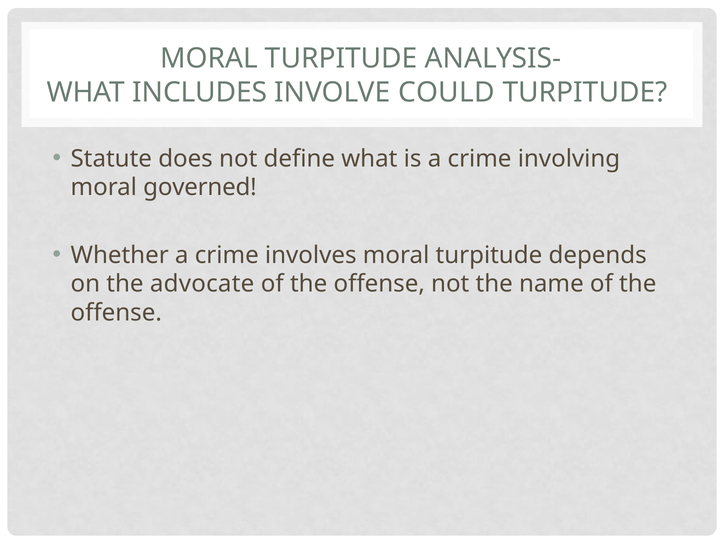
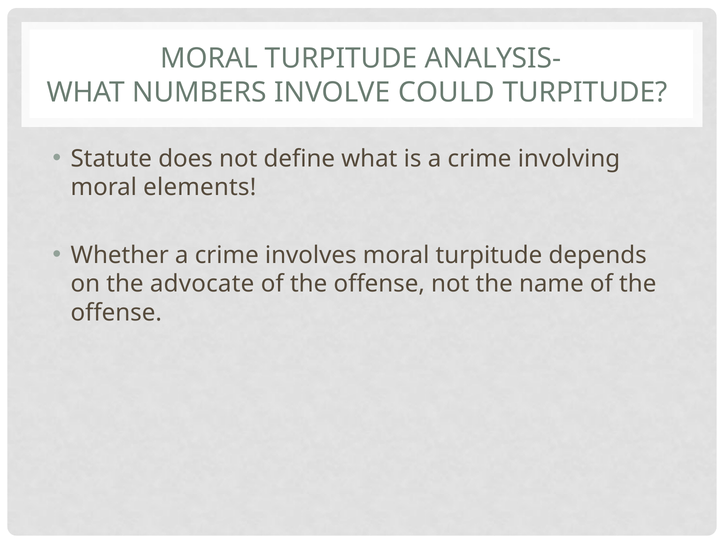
INCLUDES: INCLUDES -> NUMBERS
governed: governed -> elements
